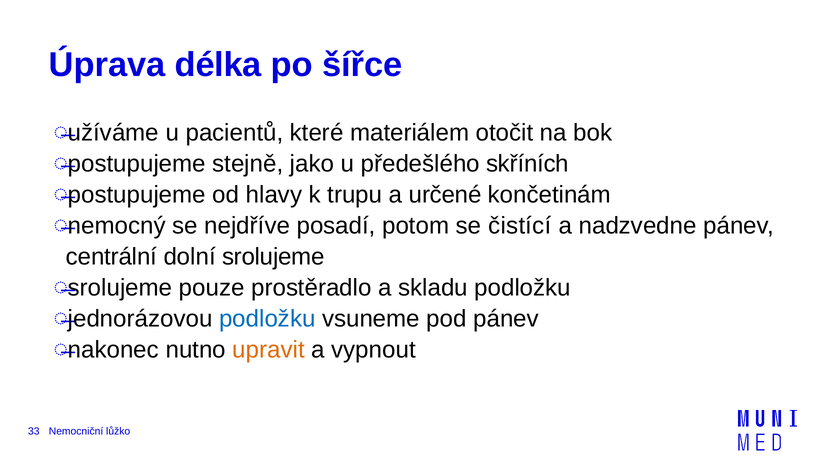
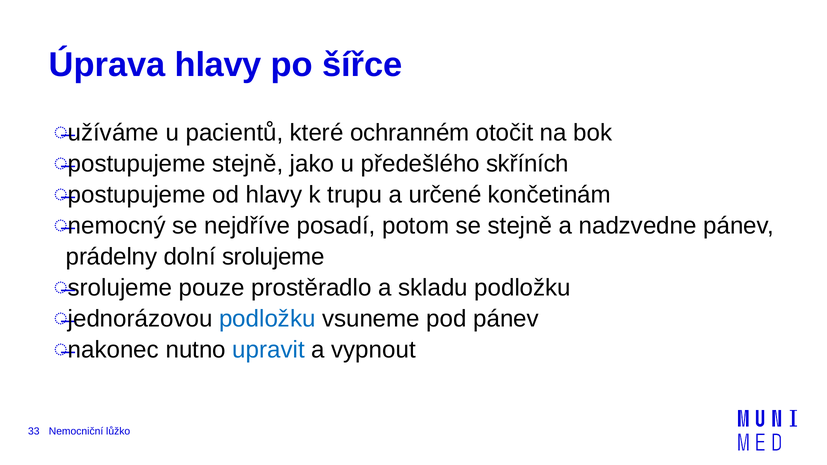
Úprava délka: délka -> hlavy
materiálem: materiálem -> ochranném
se čistící: čistící -> stejně
centrální: centrální -> prádelny
upravit colour: orange -> blue
